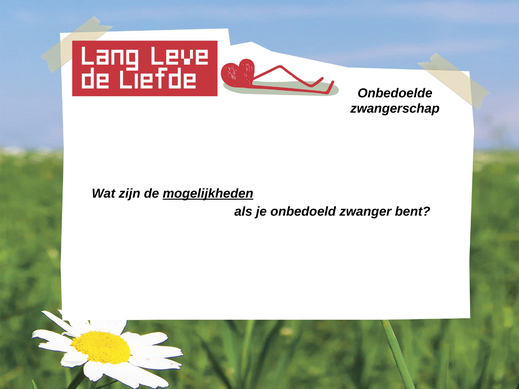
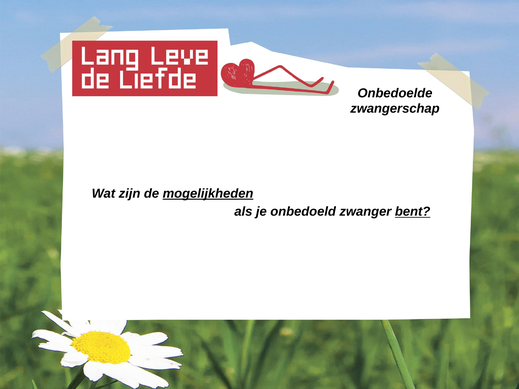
bent underline: none -> present
